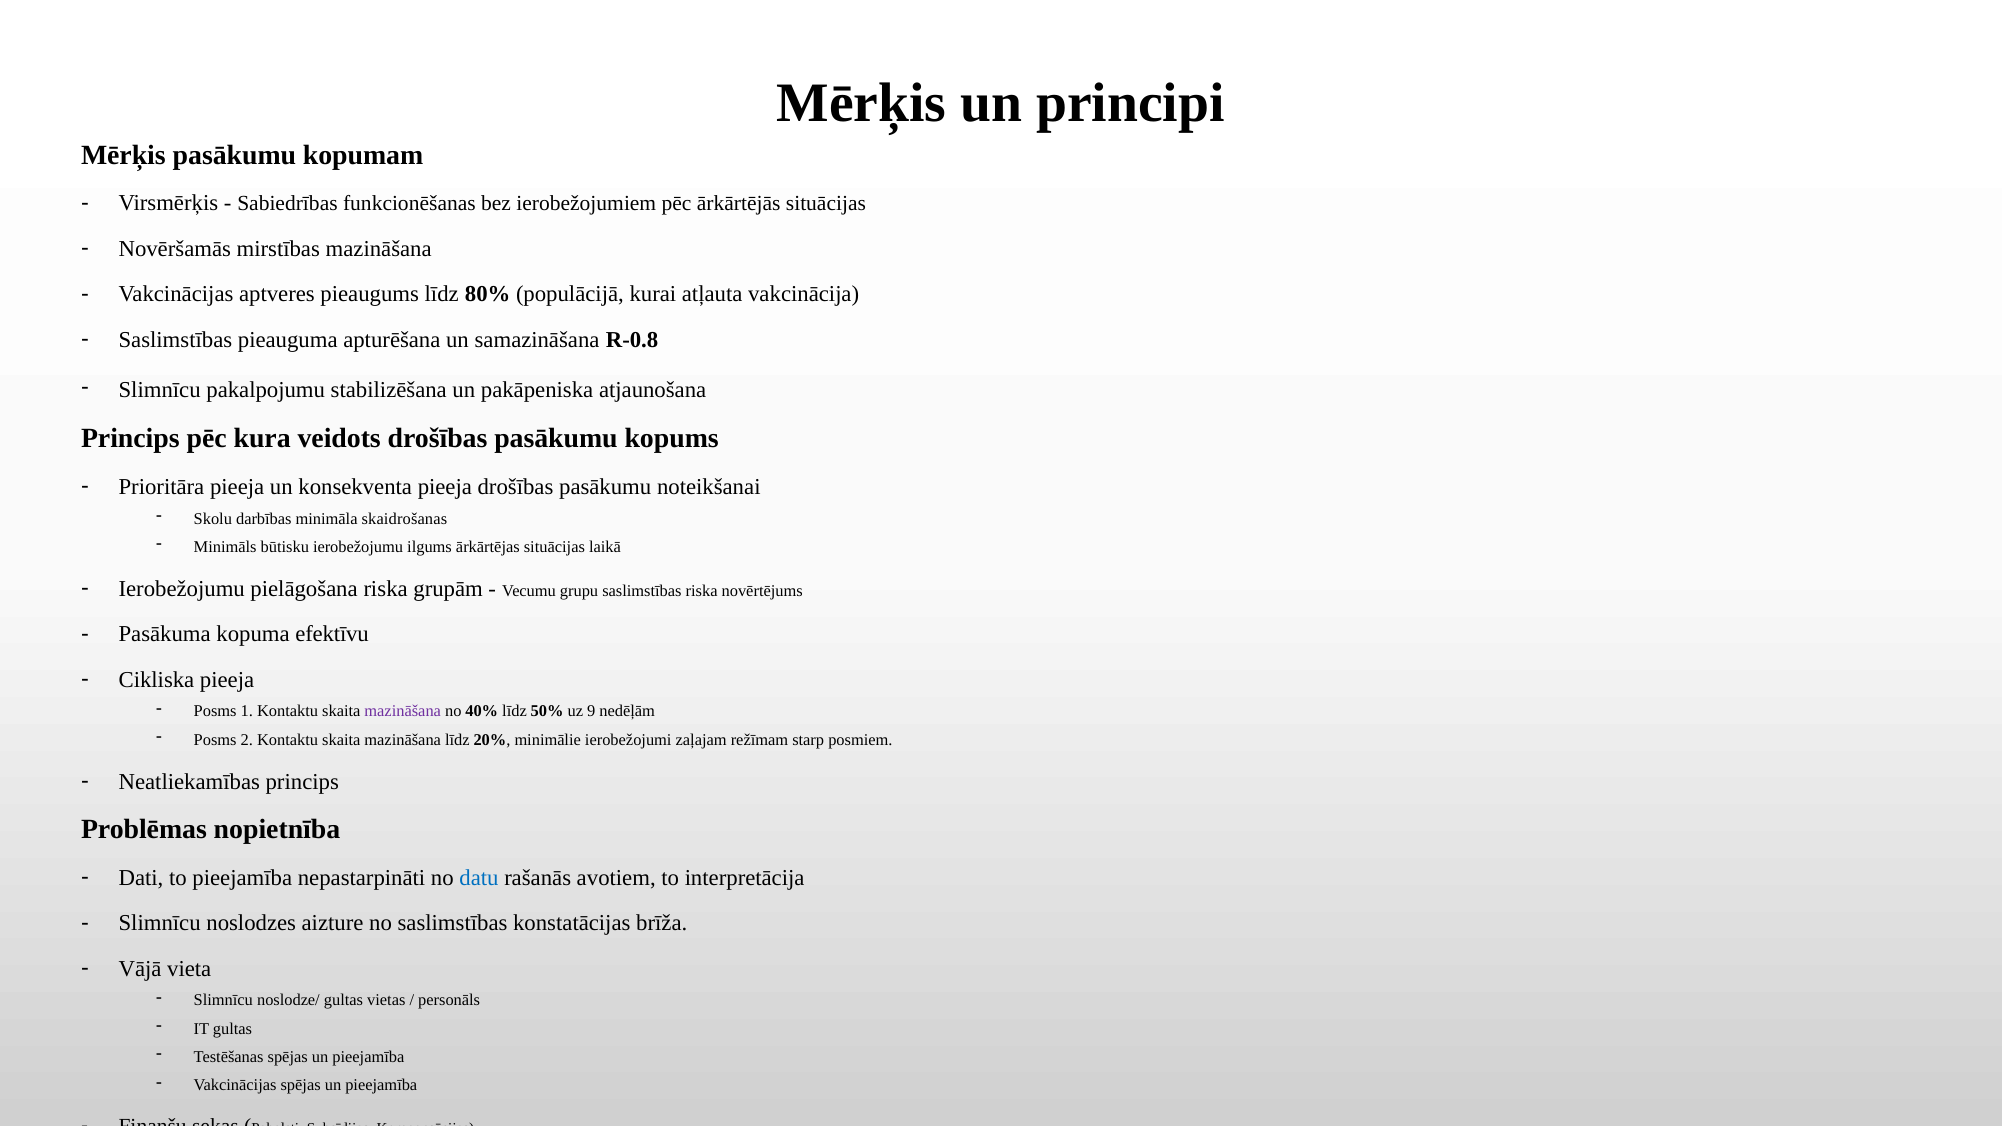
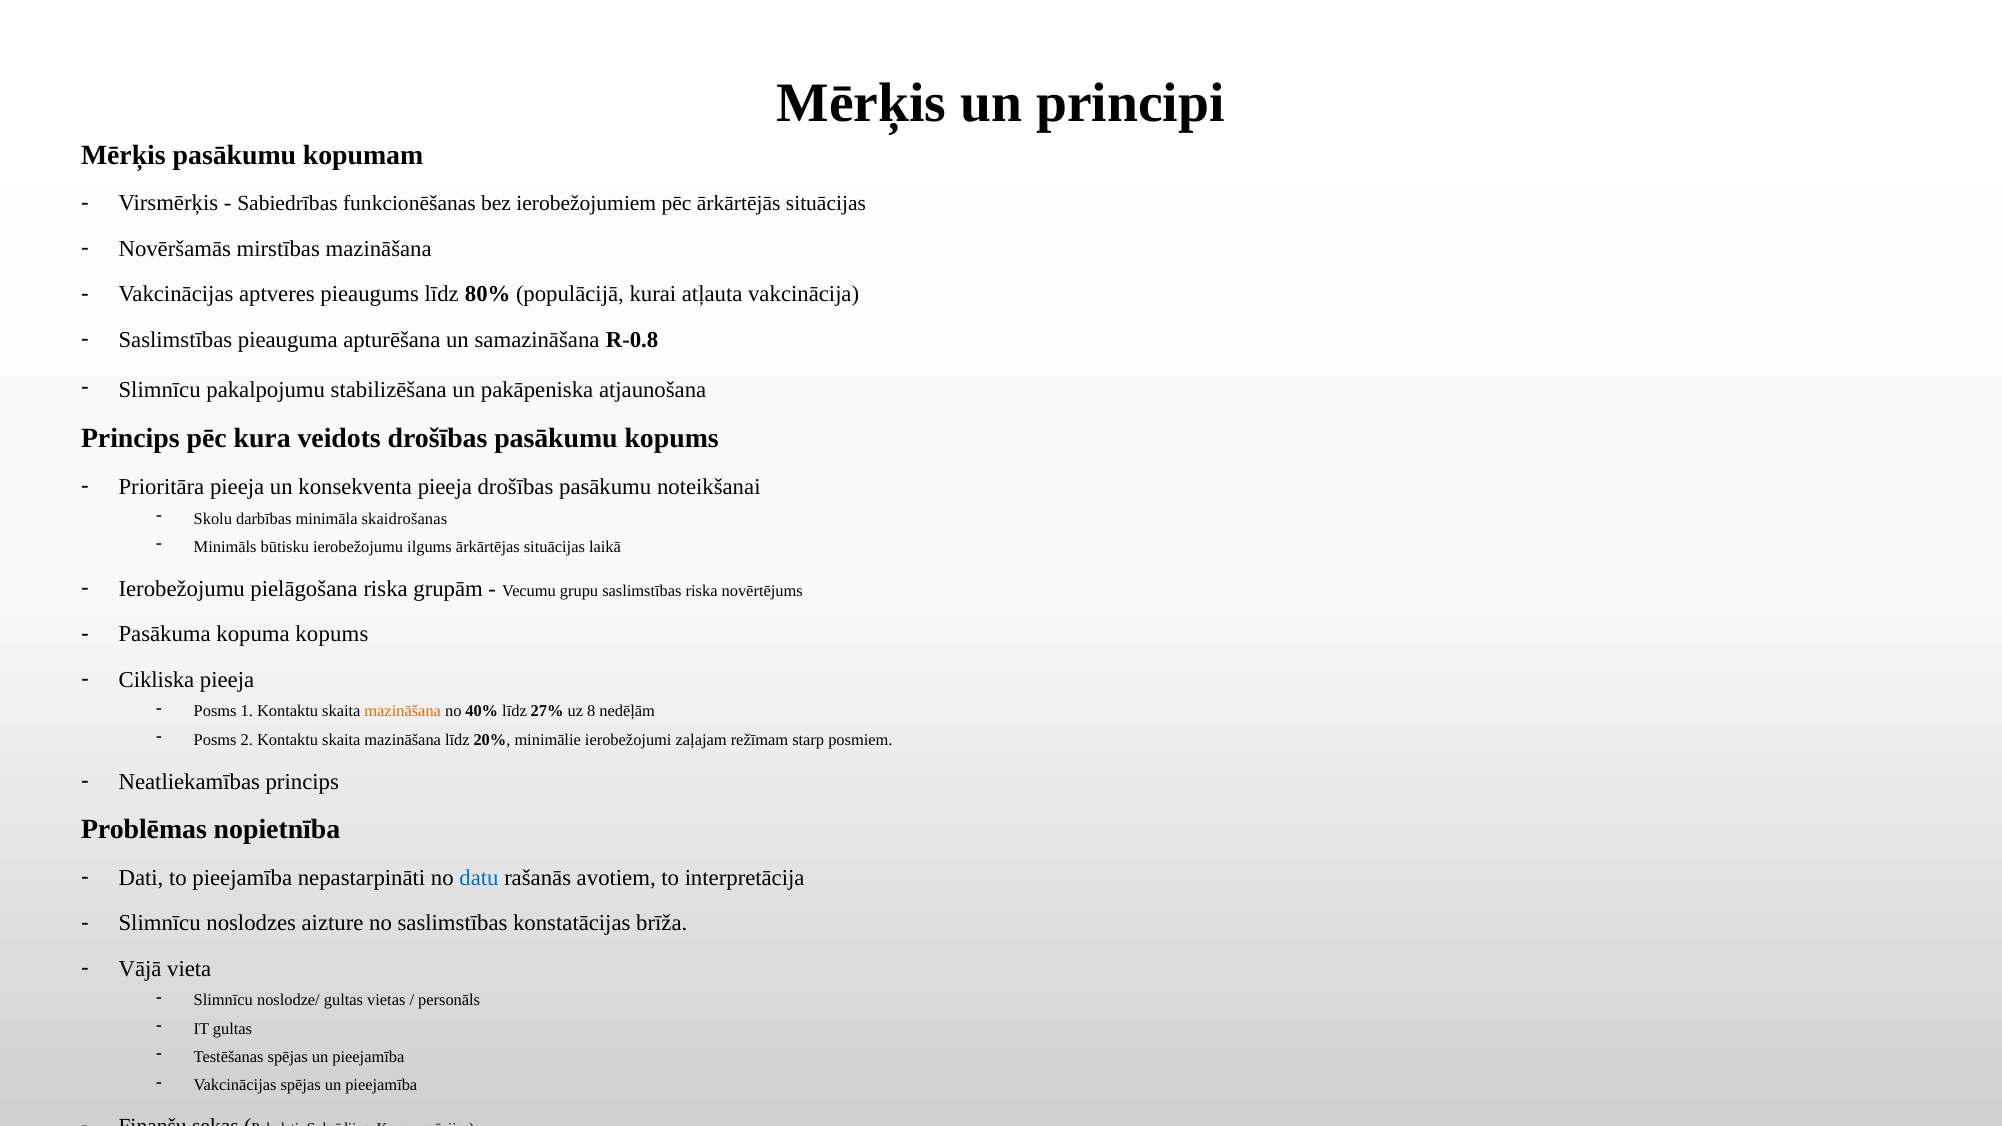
kopuma efektīvu: efektīvu -> kopums
mazināšana at (403, 712) colour: purple -> orange
50%: 50% -> 27%
9: 9 -> 8
